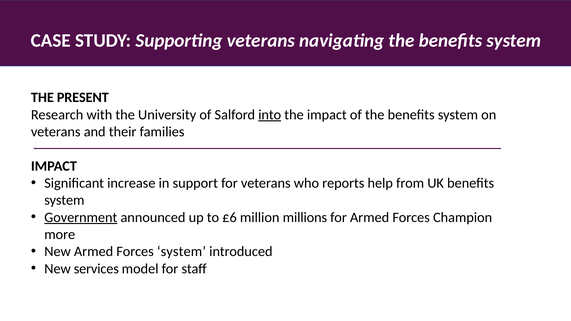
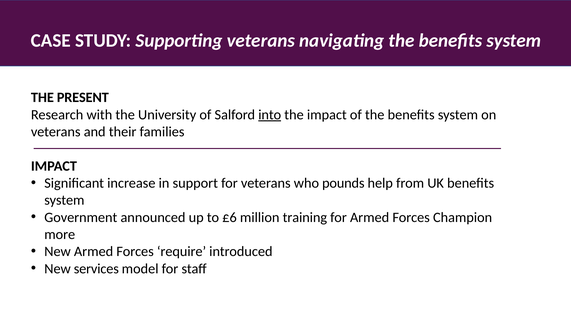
reports: reports -> pounds
Government underline: present -> none
millions: millions -> training
Forces system: system -> require
